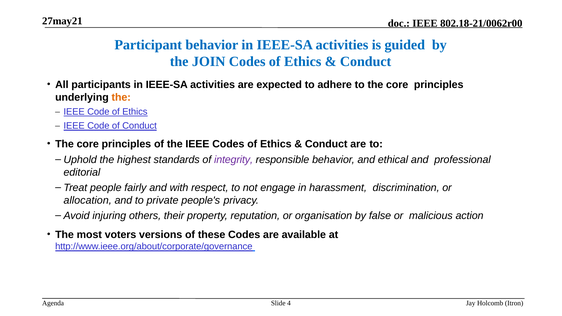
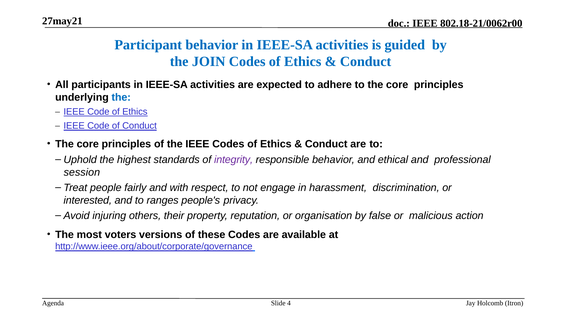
the at (121, 97) colour: orange -> blue
editorial: editorial -> session
allocation: allocation -> interested
private: private -> ranges
